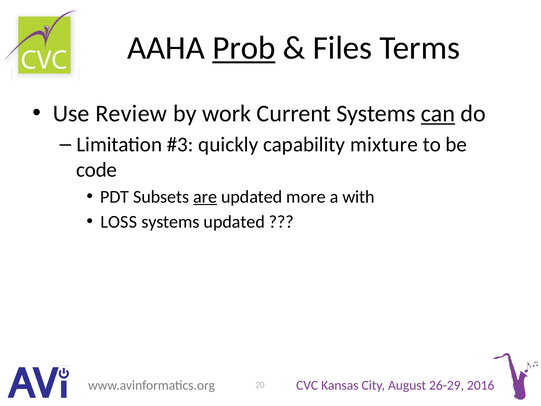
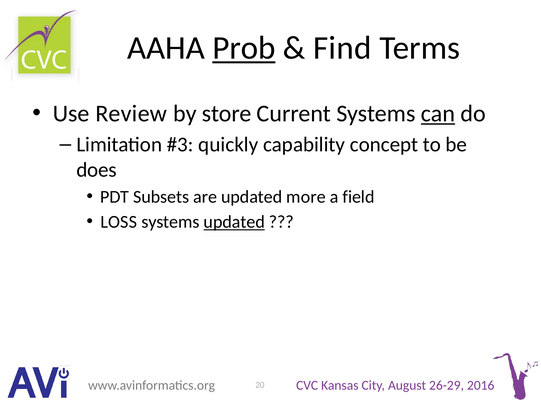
Files: Files -> Find
work: work -> store
mixture: mixture -> concept
code: code -> does
are underline: present -> none
with: with -> field
updated at (234, 222) underline: none -> present
